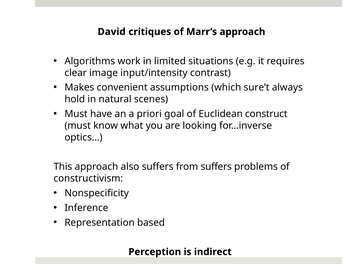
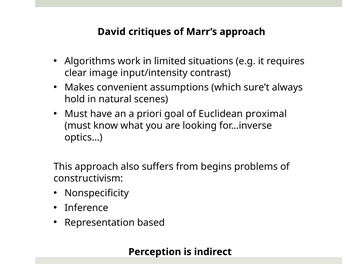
construct: construct -> proximal
from suffers: suffers -> begins
